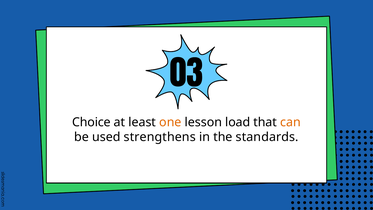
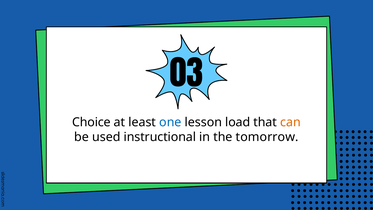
one colour: orange -> blue
strengthens: strengthens -> instructional
standards: standards -> tomorrow
